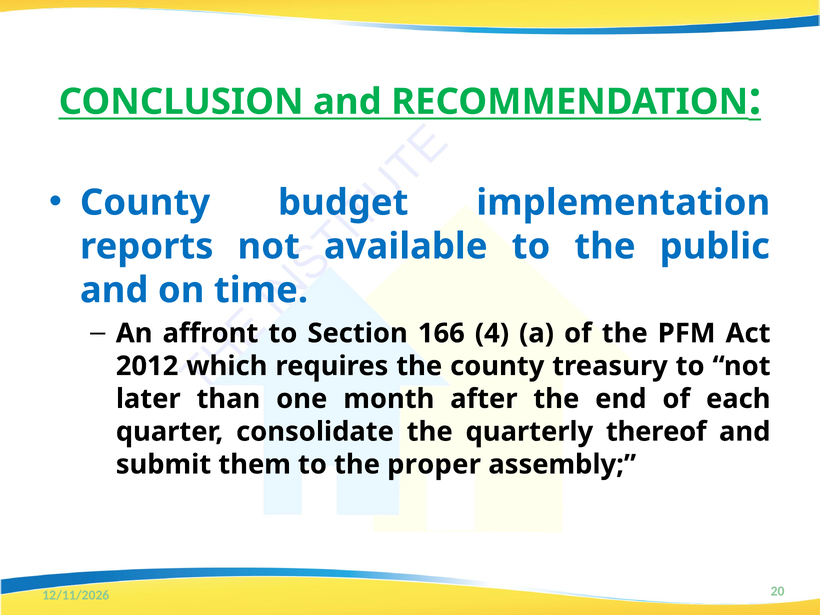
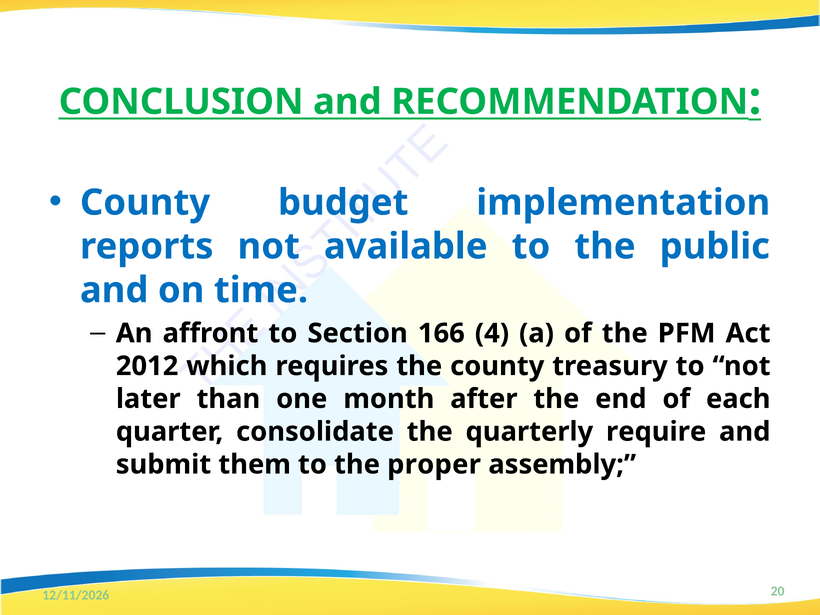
thereof: thereof -> require
